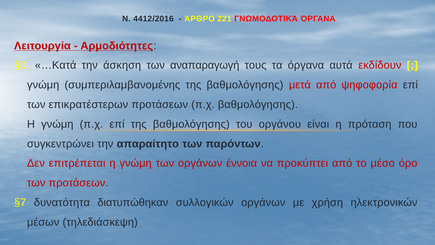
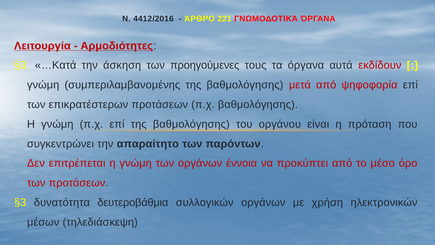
§0 at (22, 65): §0 -> §3
αναπαραγωγή: αναπαραγωγή -> προηγούμενες
§7 at (20, 202): §7 -> §3
διατυπώθηκαν: διατυπώθηκαν -> δευτεροβάθμια
